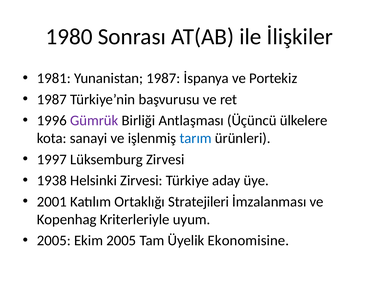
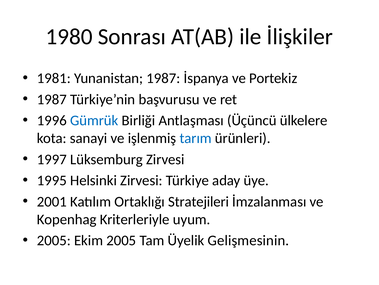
Gümrük colour: purple -> blue
1938: 1938 -> 1995
Ekonomisine: Ekonomisine -> Gelişmesinin
